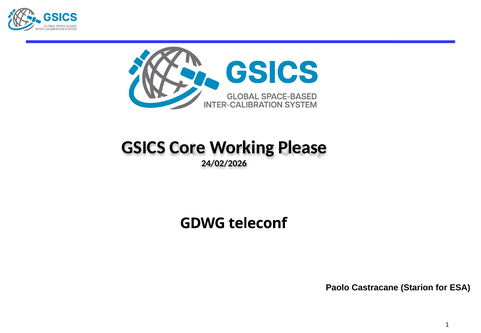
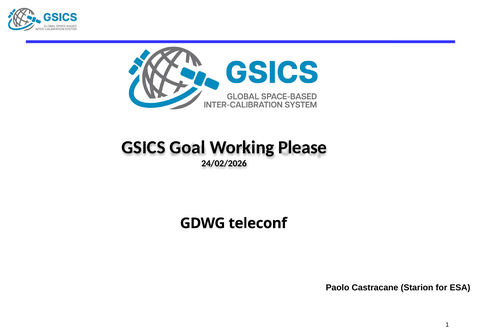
Core: Core -> Goal
